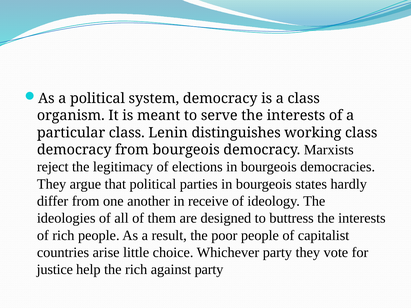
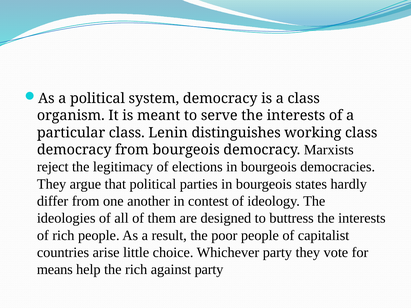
receive: receive -> contest
justice: justice -> means
